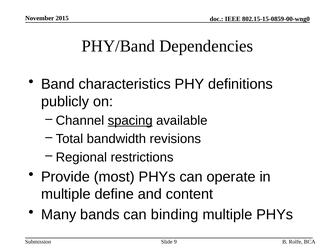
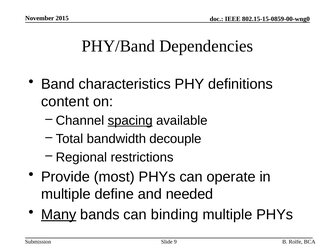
publicly: publicly -> content
revisions: revisions -> decouple
content: content -> needed
Many underline: none -> present
